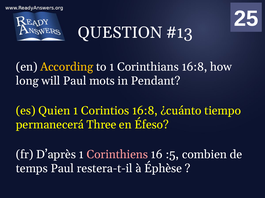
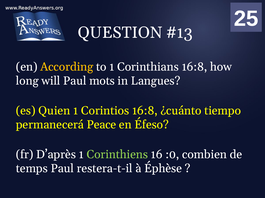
Pendant: Pendant -> Langues
Three: Three -> Peace
Corinthiens colour: pink -> light green
:5: :5 -> :0
